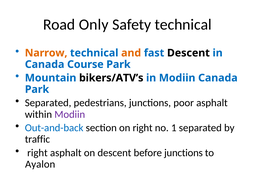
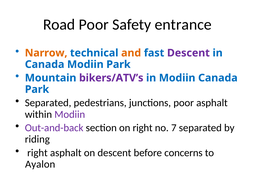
Road Only: Only -> Poor
Safety technical: technical -> entrance
Descent at (188, 53) colour: black -> purple
Canada Course: Course -> Modiin
bikers/ATV’s colour: black -> purple
Out-and-back colour: blue -> purple
1: 1 -> 7
traffic: traffic -> riding
before junctions: junctions -> concerns
